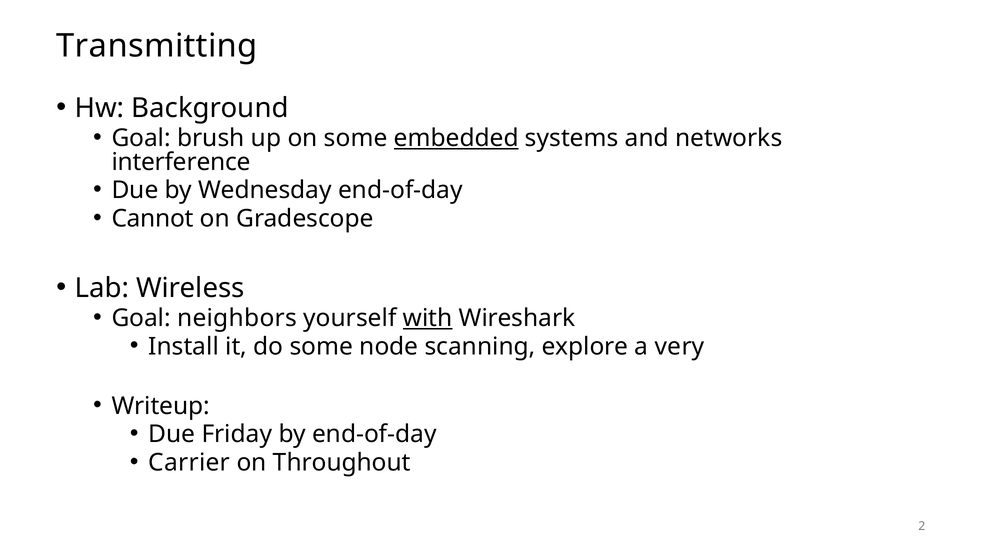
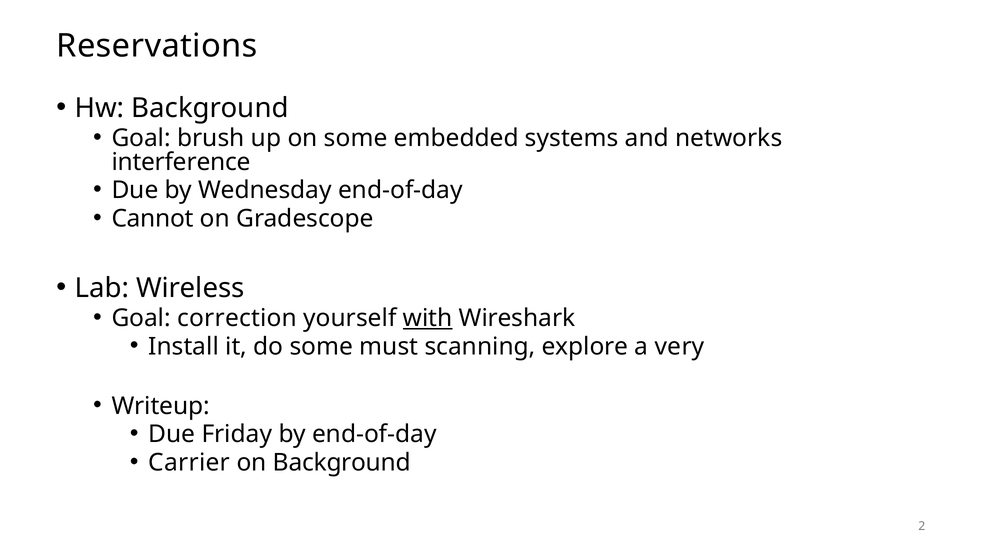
Transmitting: Transmitting -> Reservations
embedded underline: present -> none
neighbors: neighbors -> correction
node: node -> must
on Throughout: Throughout -> Background
